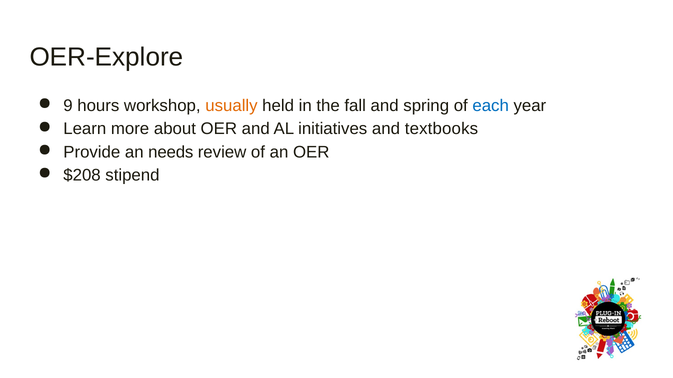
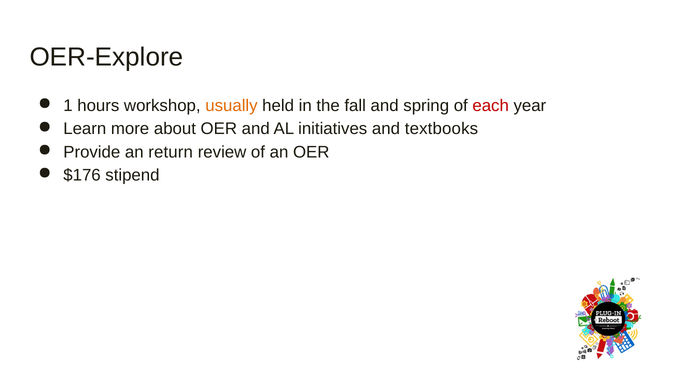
9: 9 -> 1
each colour: blue -> red
needs: needs -> return
$208: $208 -> $176
